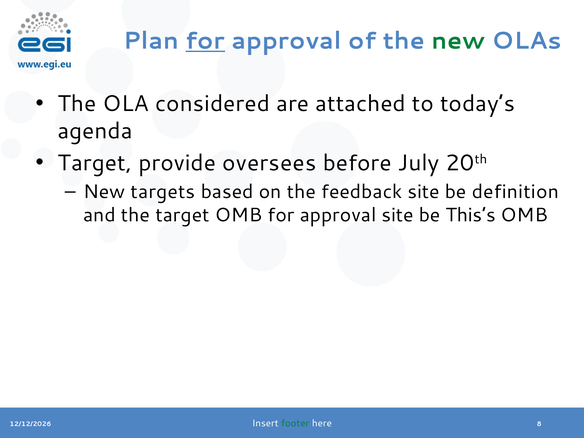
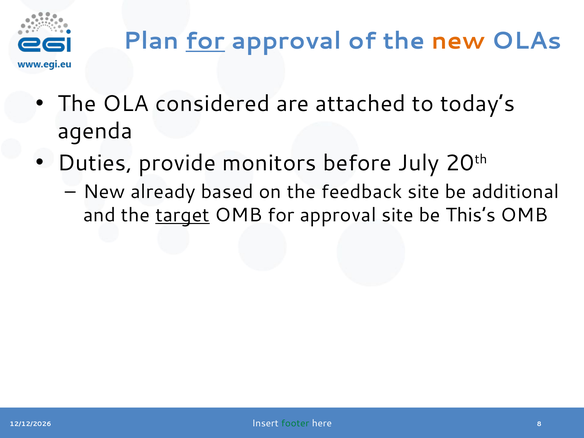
new at (458, 41) colour: green -> orange
Target at (95, 163): Target -> Duties
oversees: oversees -> monitors
targets: targets -> already
definition: definition -> additional
target at (183, 215) underline: none -> present
